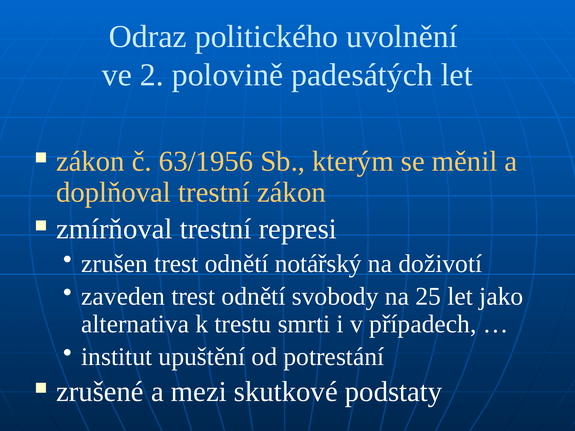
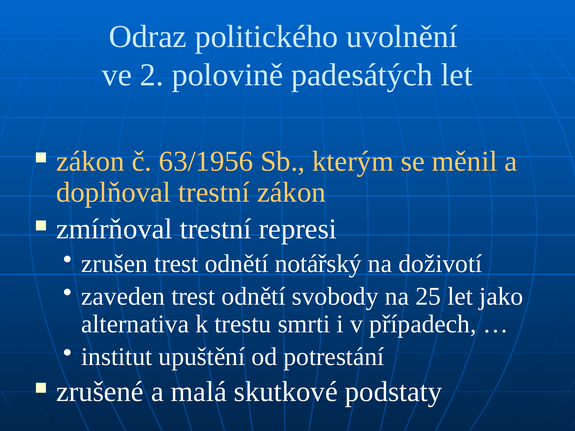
mezi: mezi -> malá
